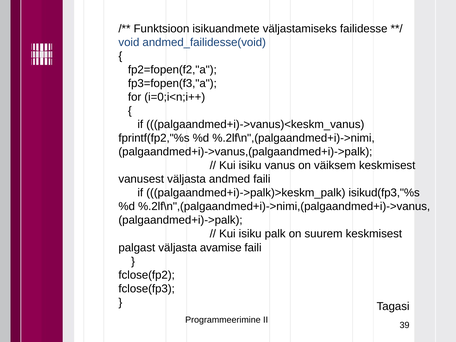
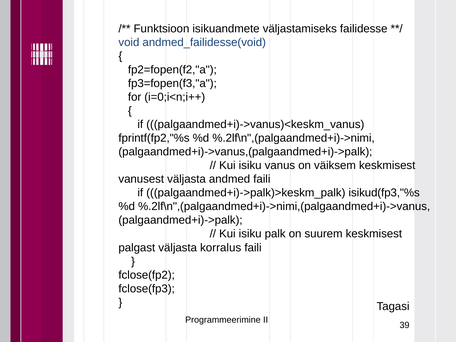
avamise: avamise -> korralus
